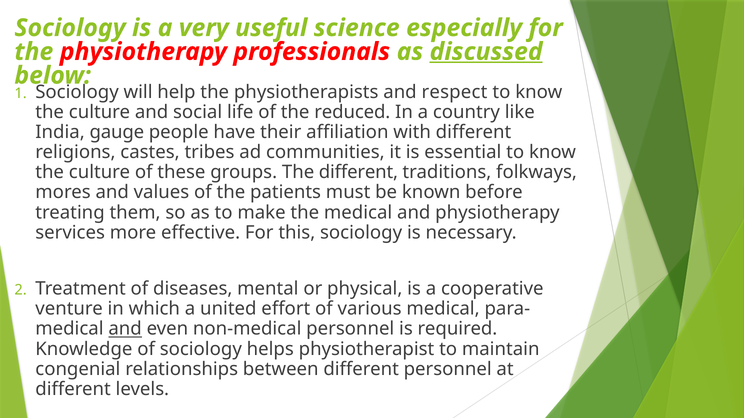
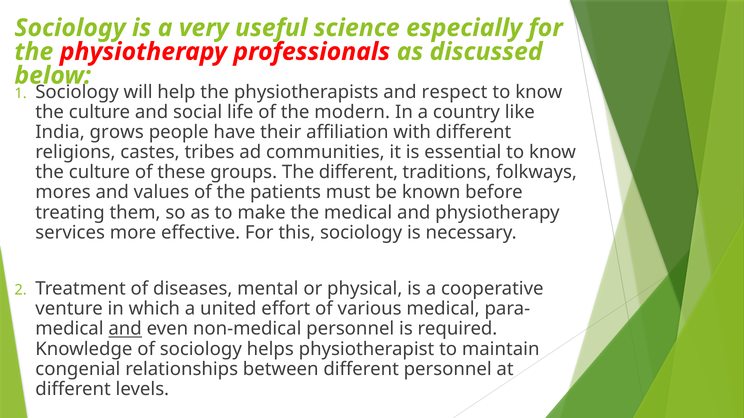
discussed underline: present -> none
reduced: reduced -> modern
gauge: gauge -> grows
